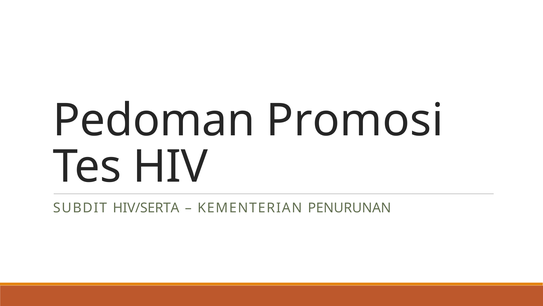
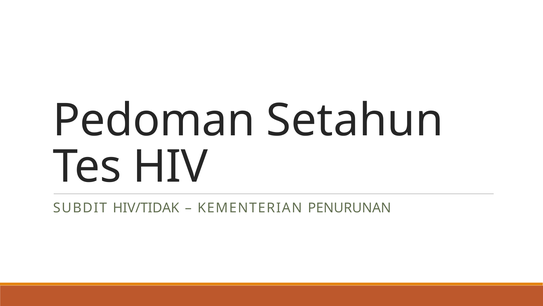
Promosi: Promosi -> Setahun
HIV/SERTA: HIV/SERTA -> HIV/TIDAK
